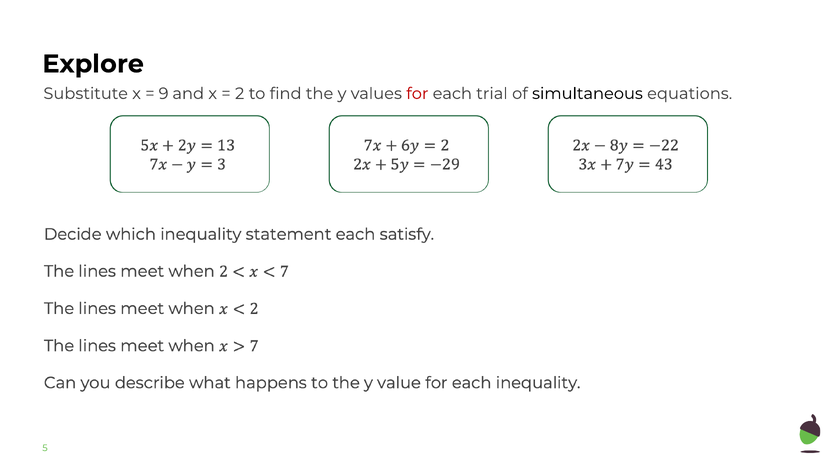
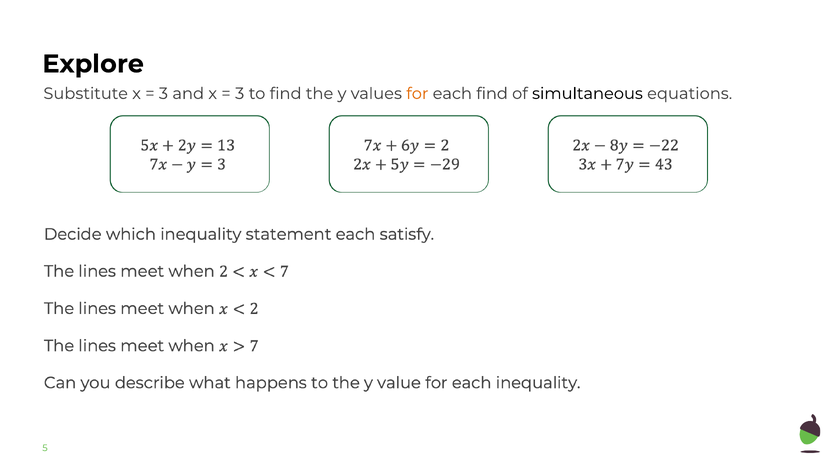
9 at (164, 93): 9 -> 3
2 at (240, 93): 2 -> 3
for colour: red -> orange
each trial: trial -> find
